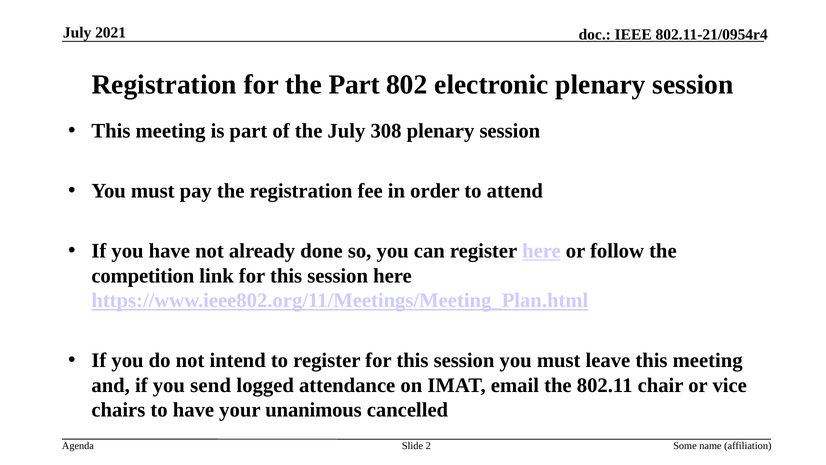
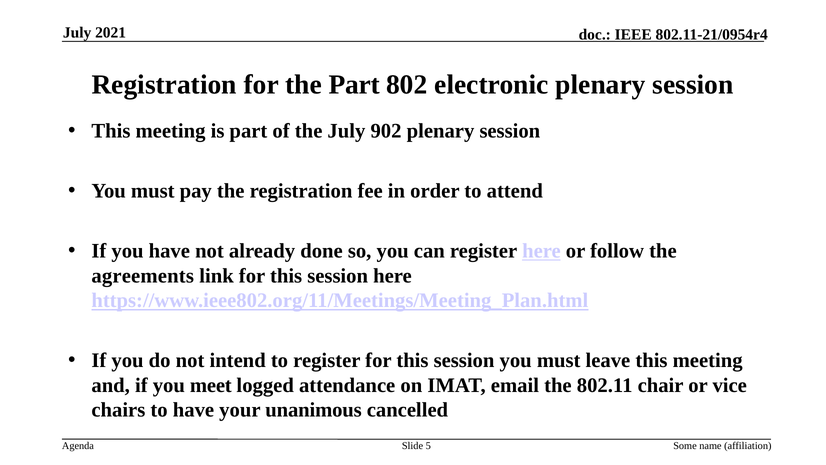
308: 308 -> 902
competition: competition -> agreements
send: send -> meet
2: 2 -> 5
